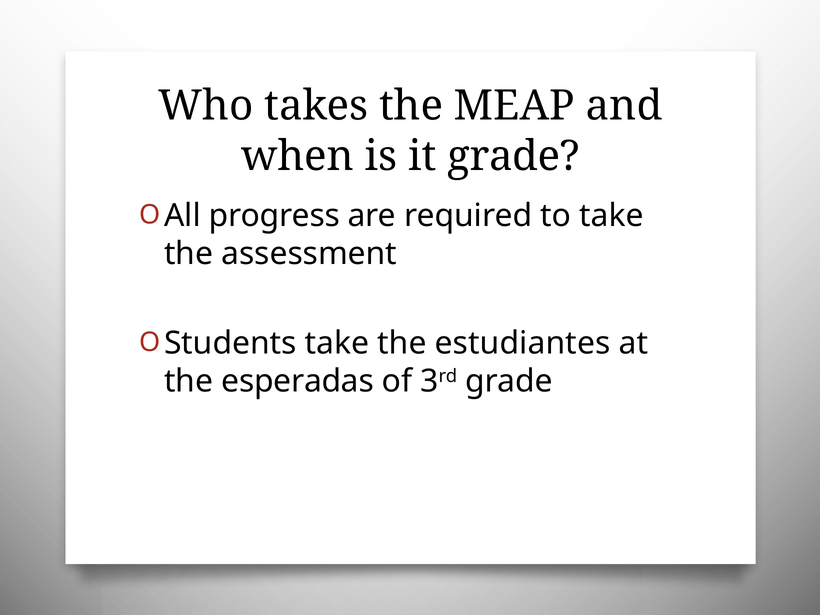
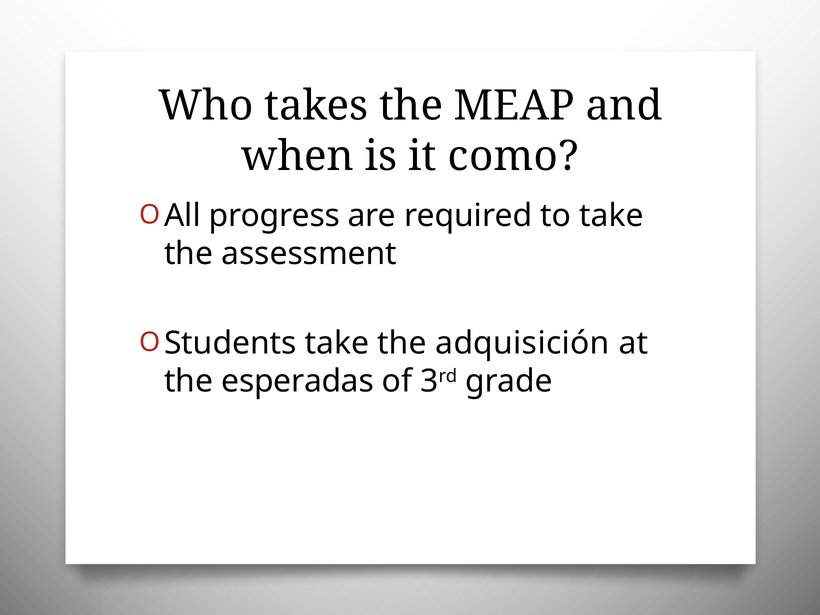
it grade: grade -> como
estudiantes: estudiantes -> adquisición
